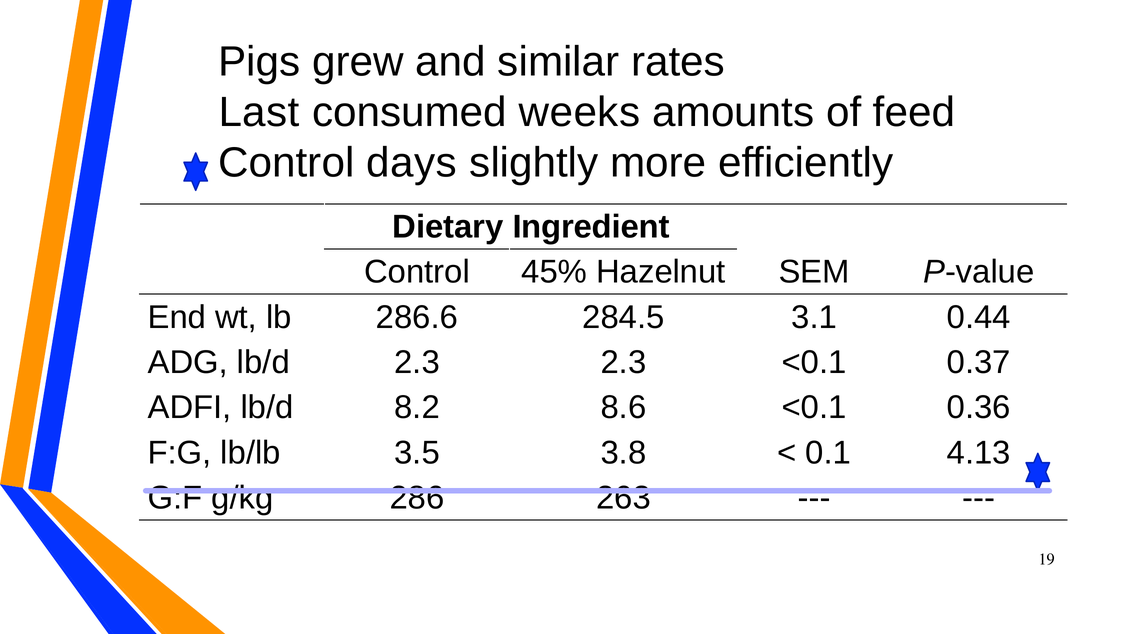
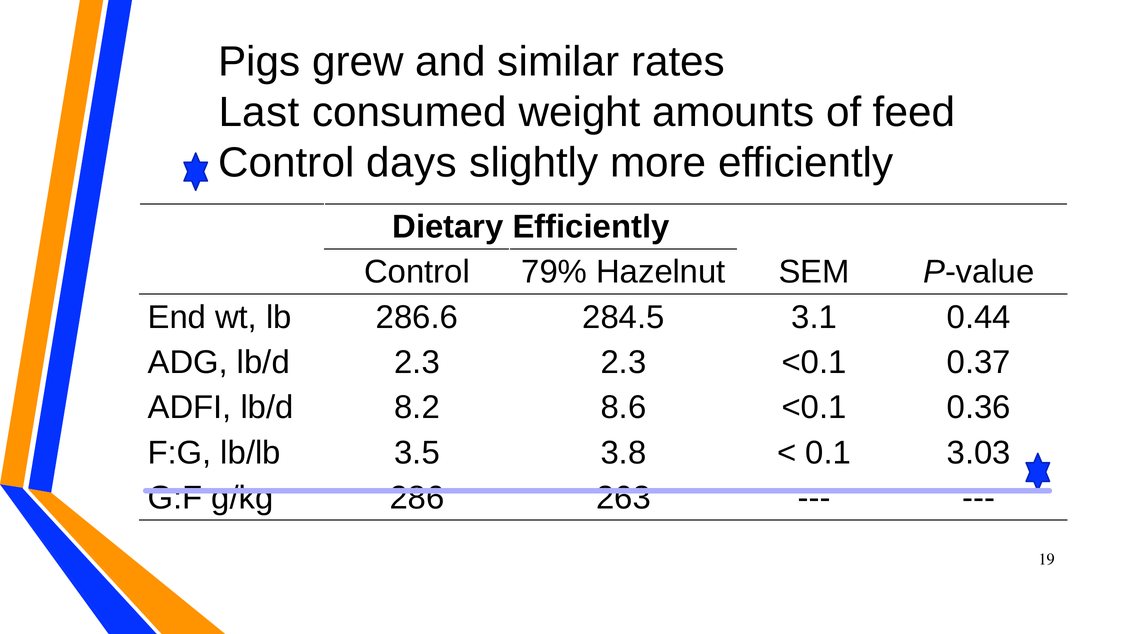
weeks: weeks -> weight
Dietary Ingredient: Ingredient -> Efficiently
45%: 45% -> 79%
4.13: 4.13 -> 3.03
